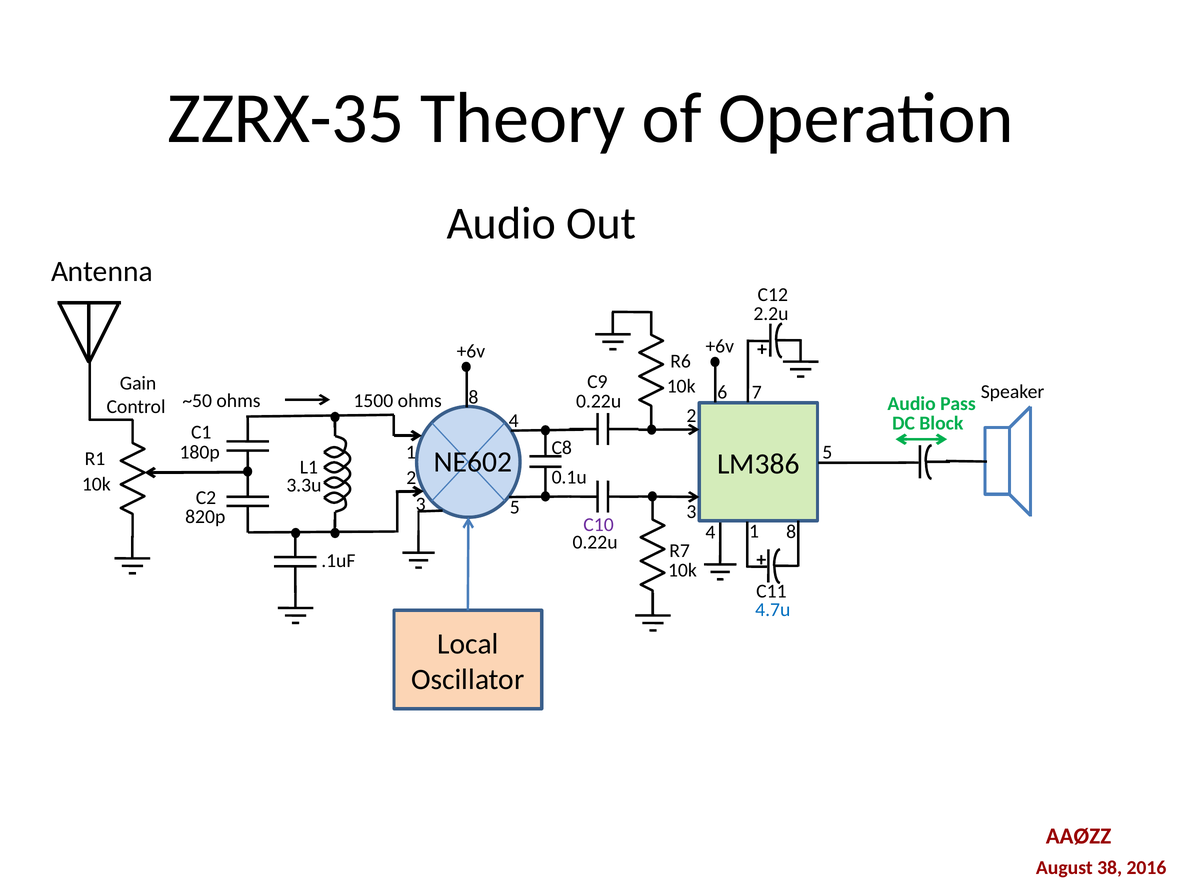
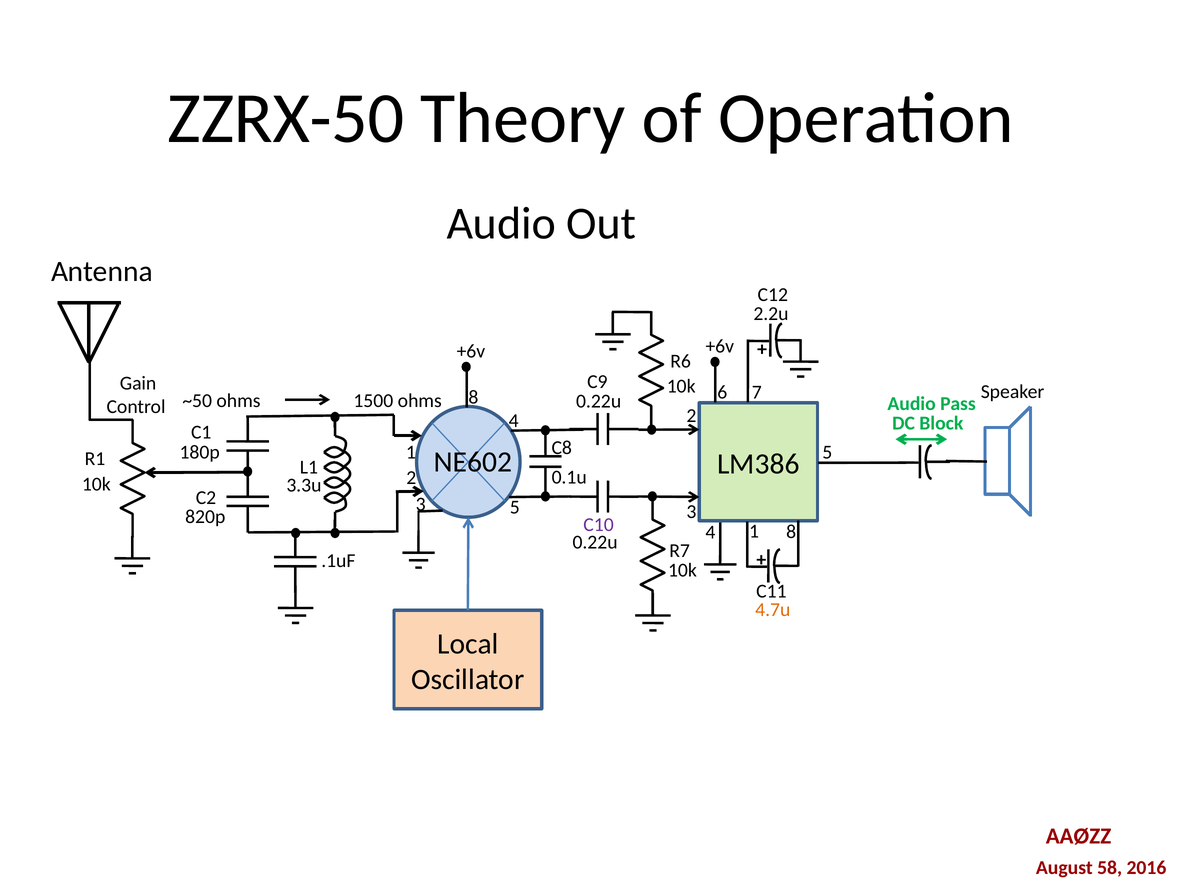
ZZRX-35: ZZRX-35 -> ZZRX-50
4.7u colour: blue -> orange
38: 38 -> 58
